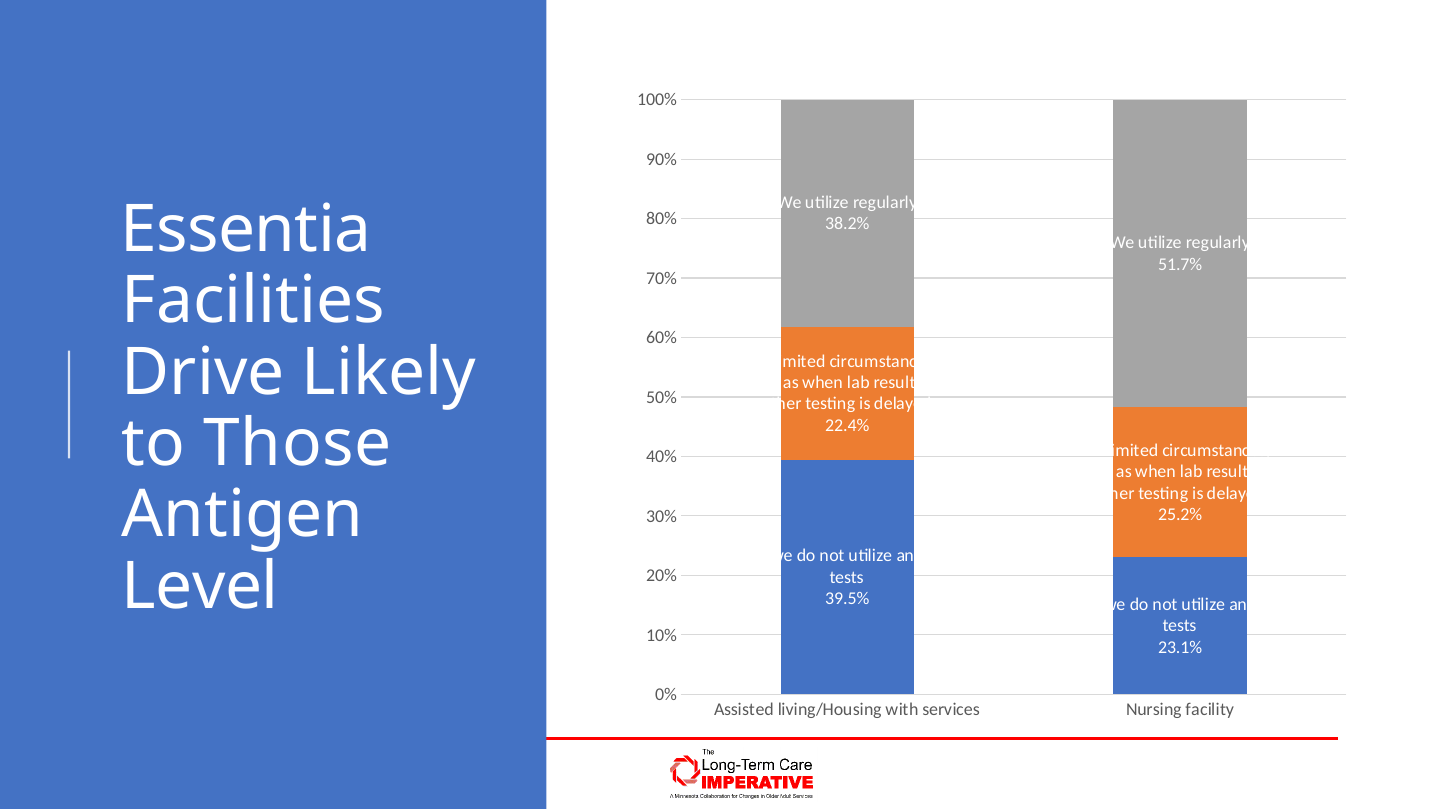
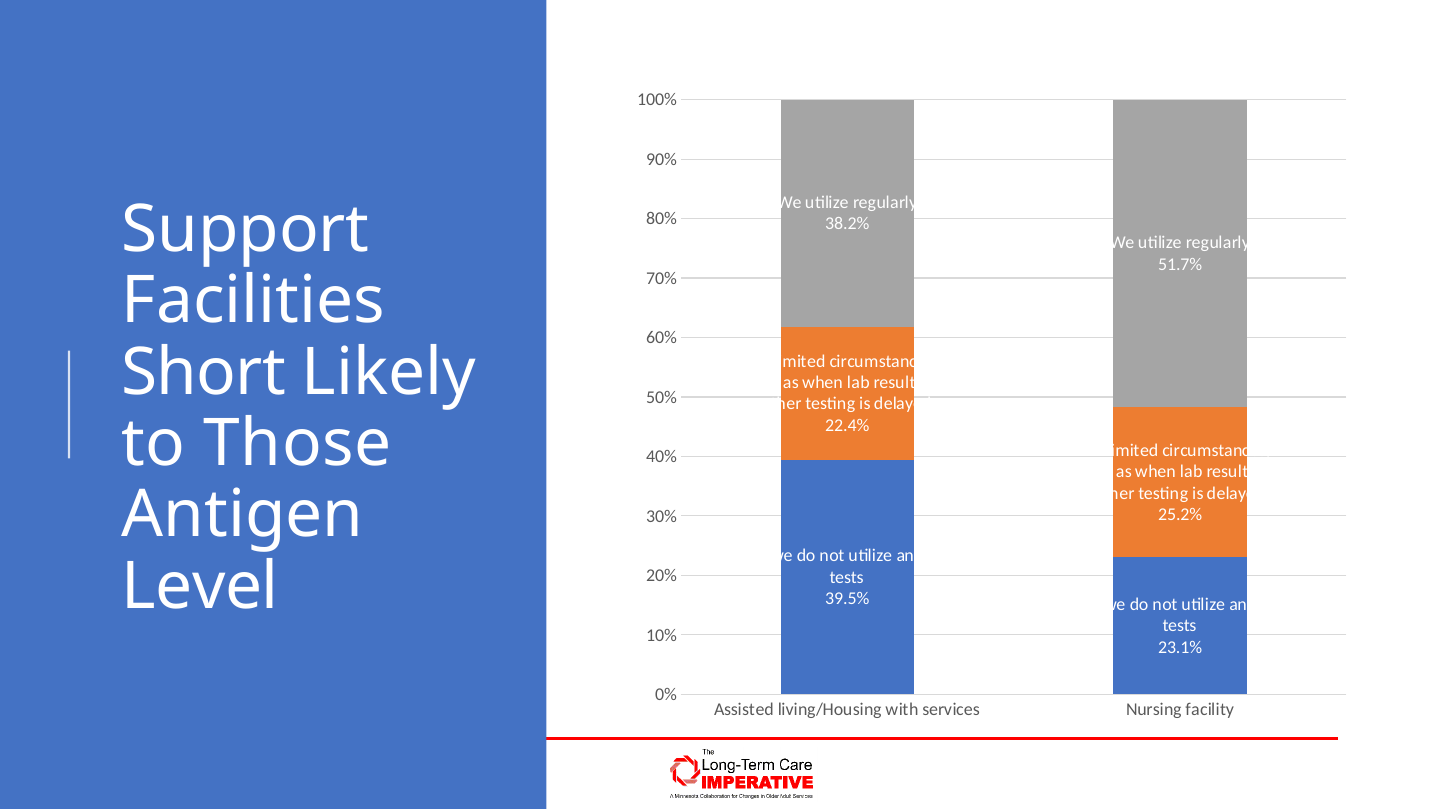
Essentia: Essentia -> Support
Drive: Drive -> Short
